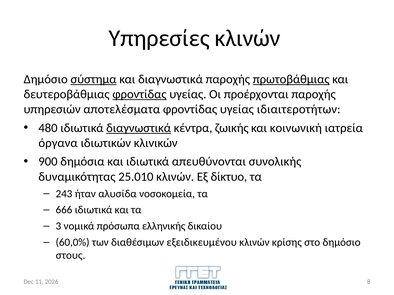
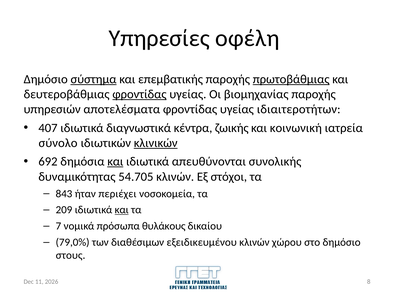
Yπηρεσίες κλινών: κλινών -> οφέλη
και διαγνωστικά: διαγνωστικά -> επεμβατικής
προέρχονται: προέρχονται -> βιομηχανίας
480: 480 -> 407
διαγνωστικά at (139, 128) underline: present -> none
όργανα: όργανα -> σύνολο
κλινικών underline: none -> present
900: 900 -> 692
και at (115, 162) underline: none -> present
25.010: 25.010 -> 54.705
δίκτυο: δίκτυο -> στόχοι
243: 243 -> 843
αλυσίδα: αλυσίδα -> περιέχει
666: 666 -> 209
και at (122, 210) underline: none -> present
3: 3 -> 7
ελληνικής: ελληνικής -> θυλάκους
60,0%: 60,0% -> 79,0%
κρίσης: κρίσης -> χώρου
